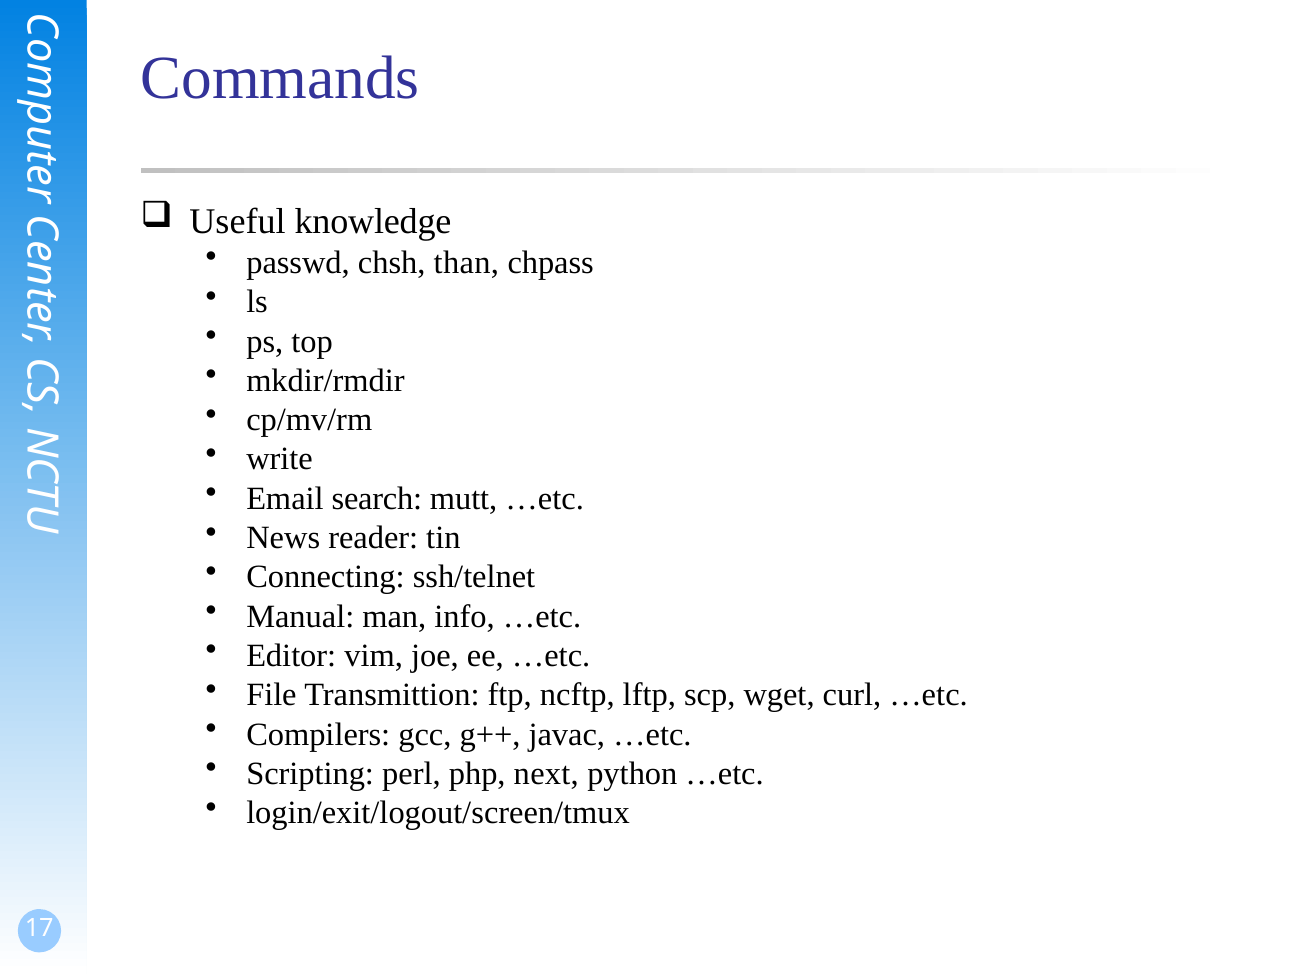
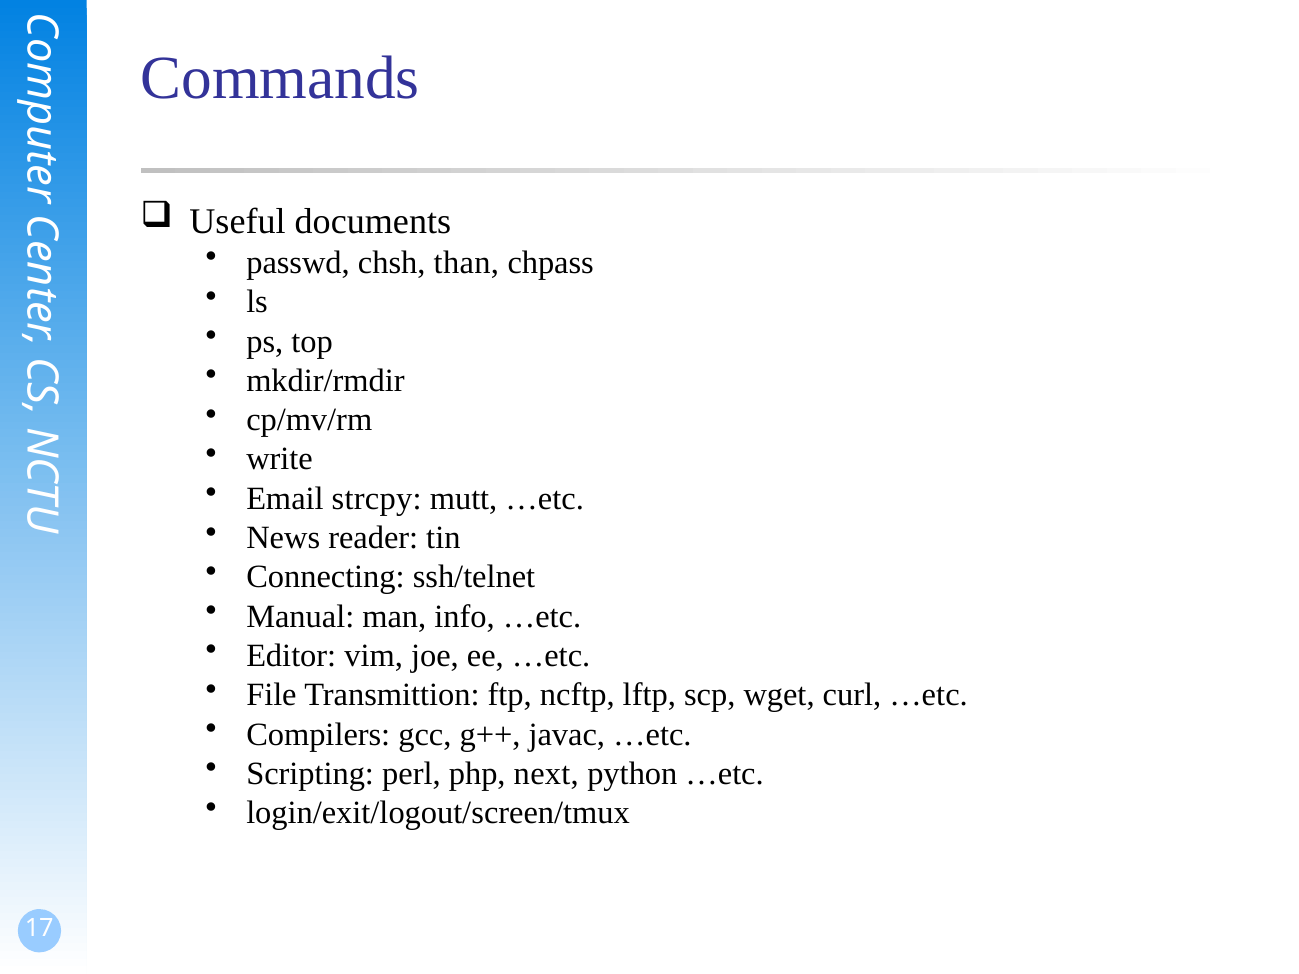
knowledge: knowledge -> documents
search: search -> strcpy
